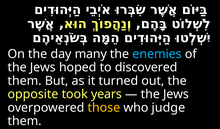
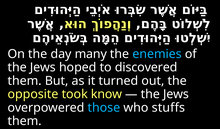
years: years -> know
those colour: yellow -> light blue
judge: judge -> stuffs
